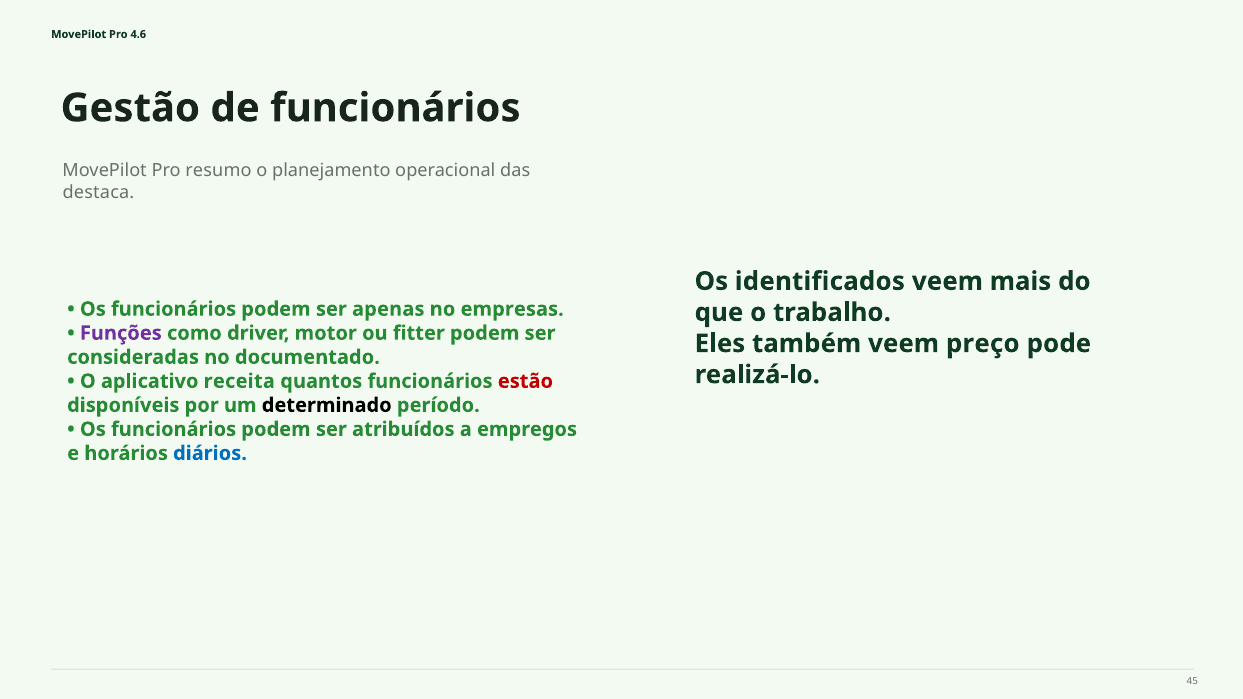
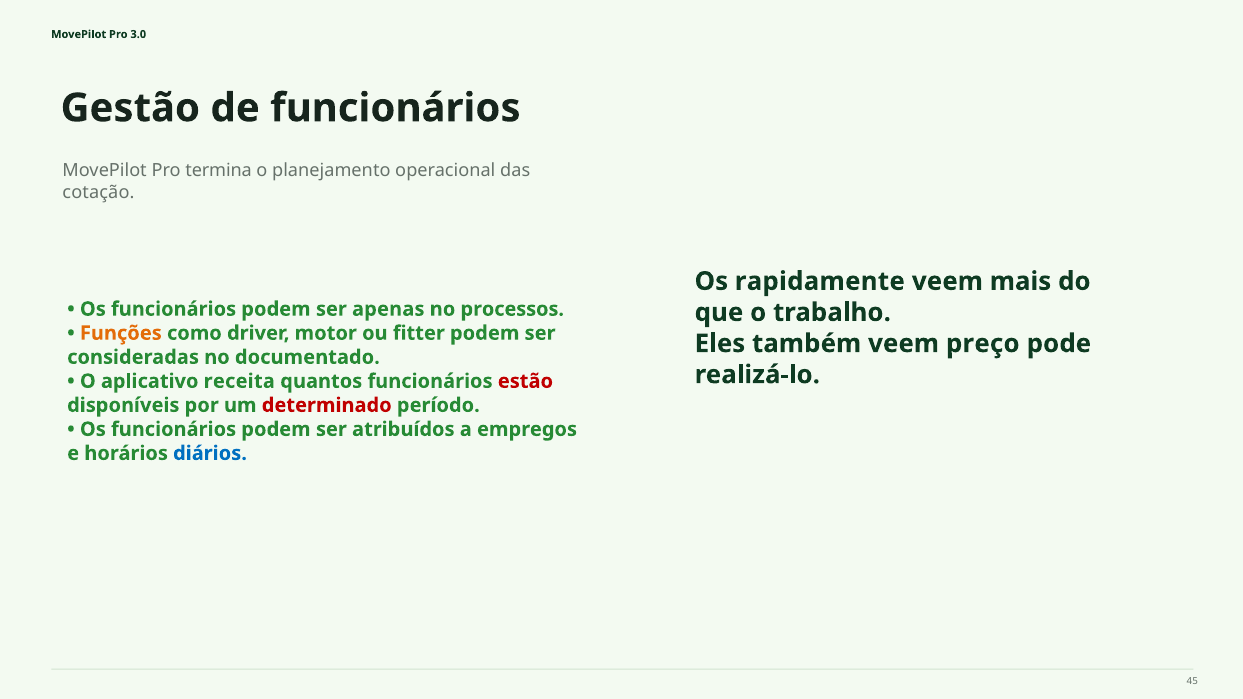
4.6: 4.6 -> 3.0
resumo: resumo -> termina
destaca: destaca -> cotação
identificados: identificados -> rapidamente
empresas: empresas -> processos
Funções colour: purple -> orange
determinado colour: black -> red
